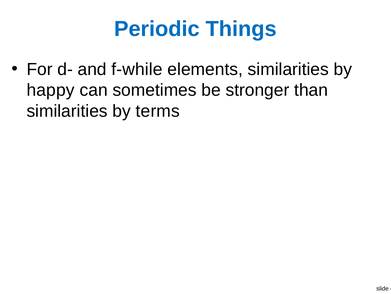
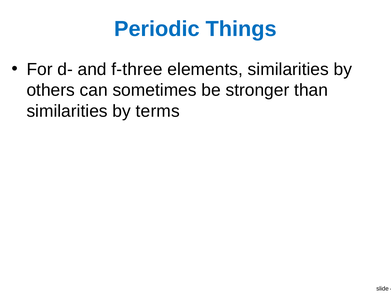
f-while: f-while -> f-three
happy: happy -> others
